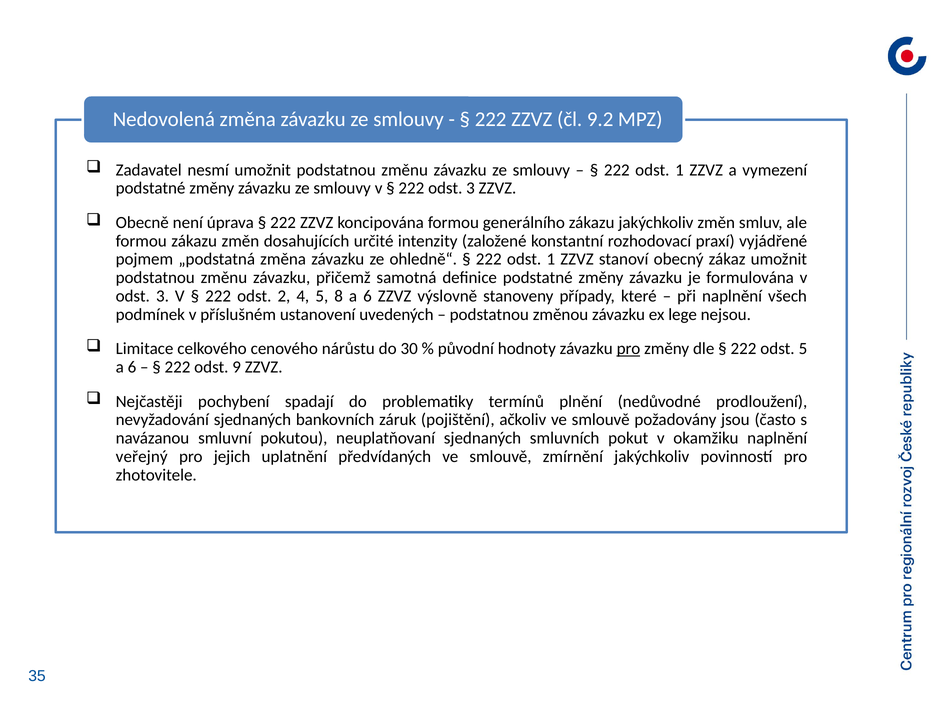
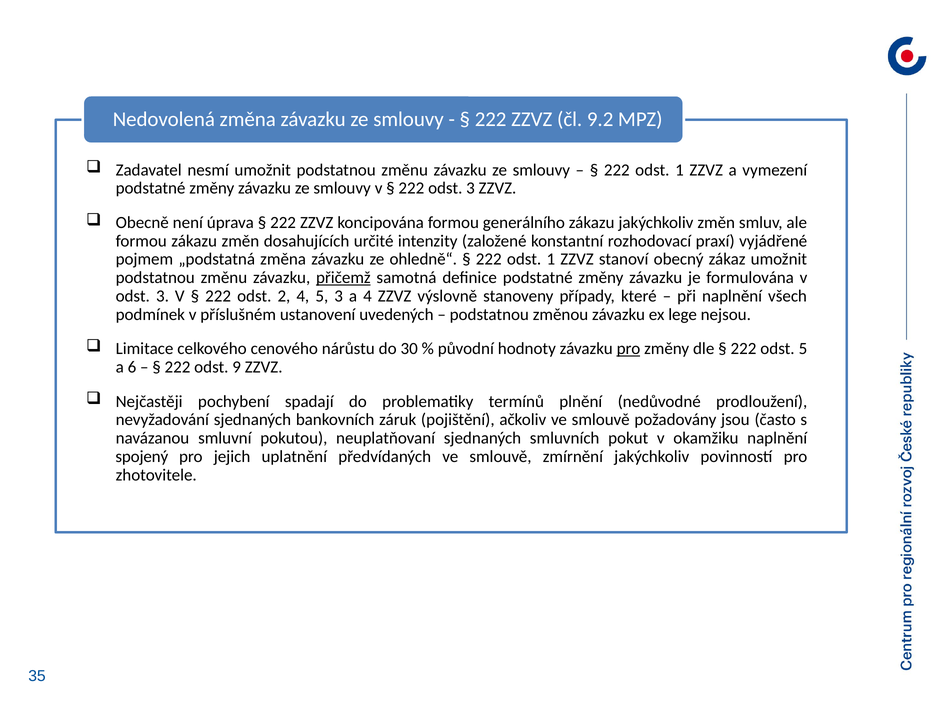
přičemž underline: none -> present
5 8: 8 -> 3
6 at (367, 296): 6 -> 4
veřejný: veřejný -> spojený
